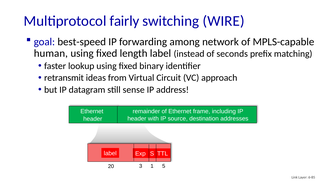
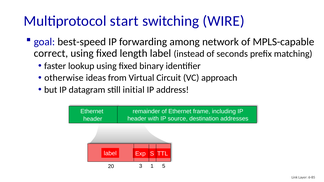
fairly: fairly -> start
human: human -> correct
retransmit: retransmit -> otherwise
sense: sense -> initial
